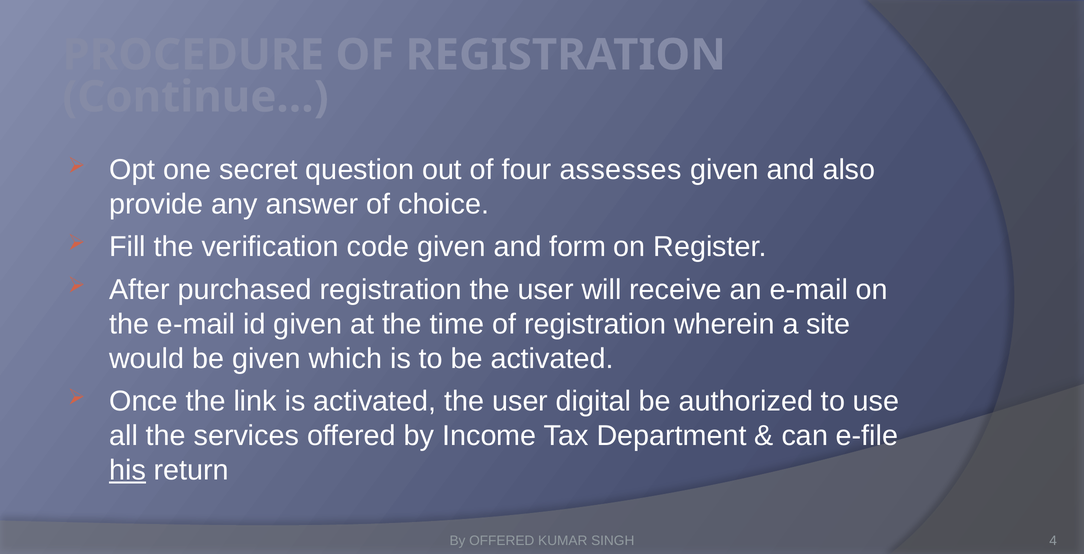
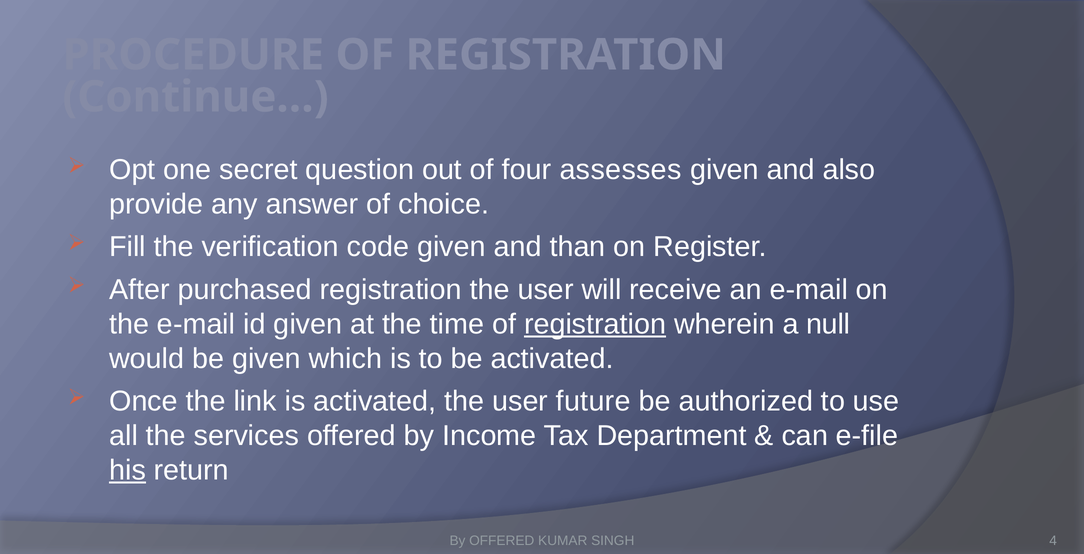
form: form -> than
registration at (595, 324) underline: none -> present
site: site -> null
digital: digital -> future
